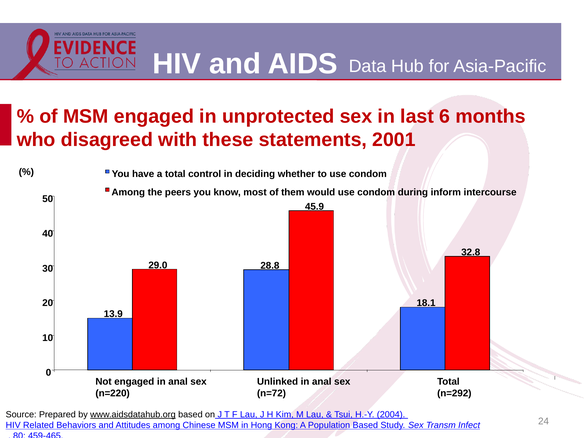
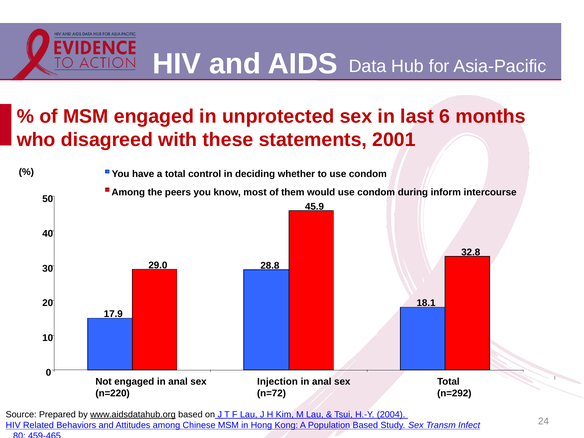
13.9: 13.9 -> 17.9
Unlinked: Unlinked -> Injection
